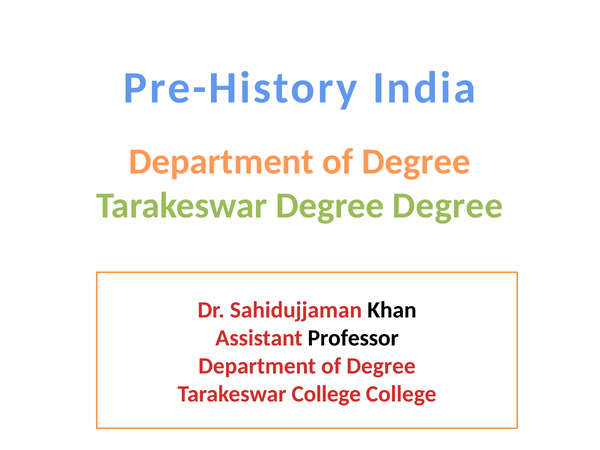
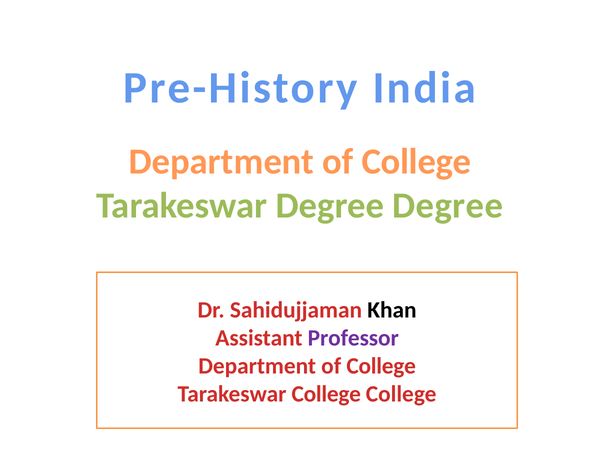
Degree at (416, 162): Degree -> College
Professor colour: black -> purple
Degree at (381, 366): Degree -> College
